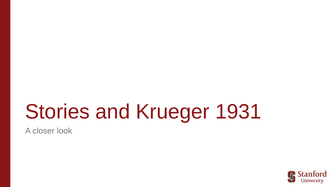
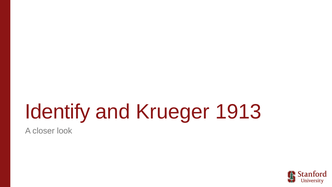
Stories: Stories -> Identify
1931: 1931 -> 1913
